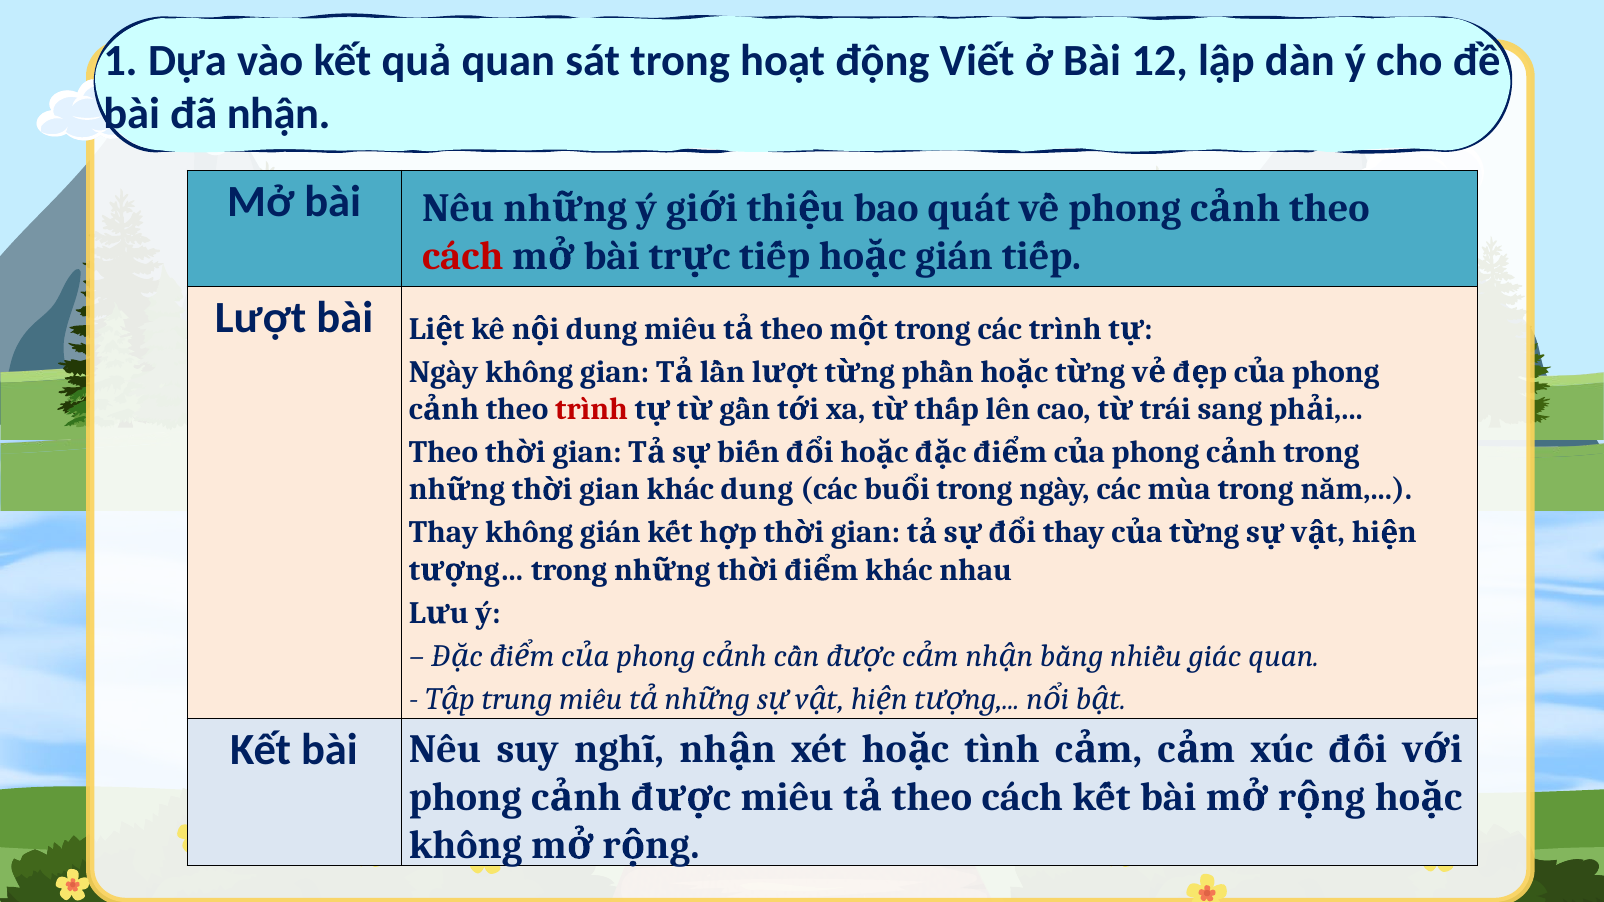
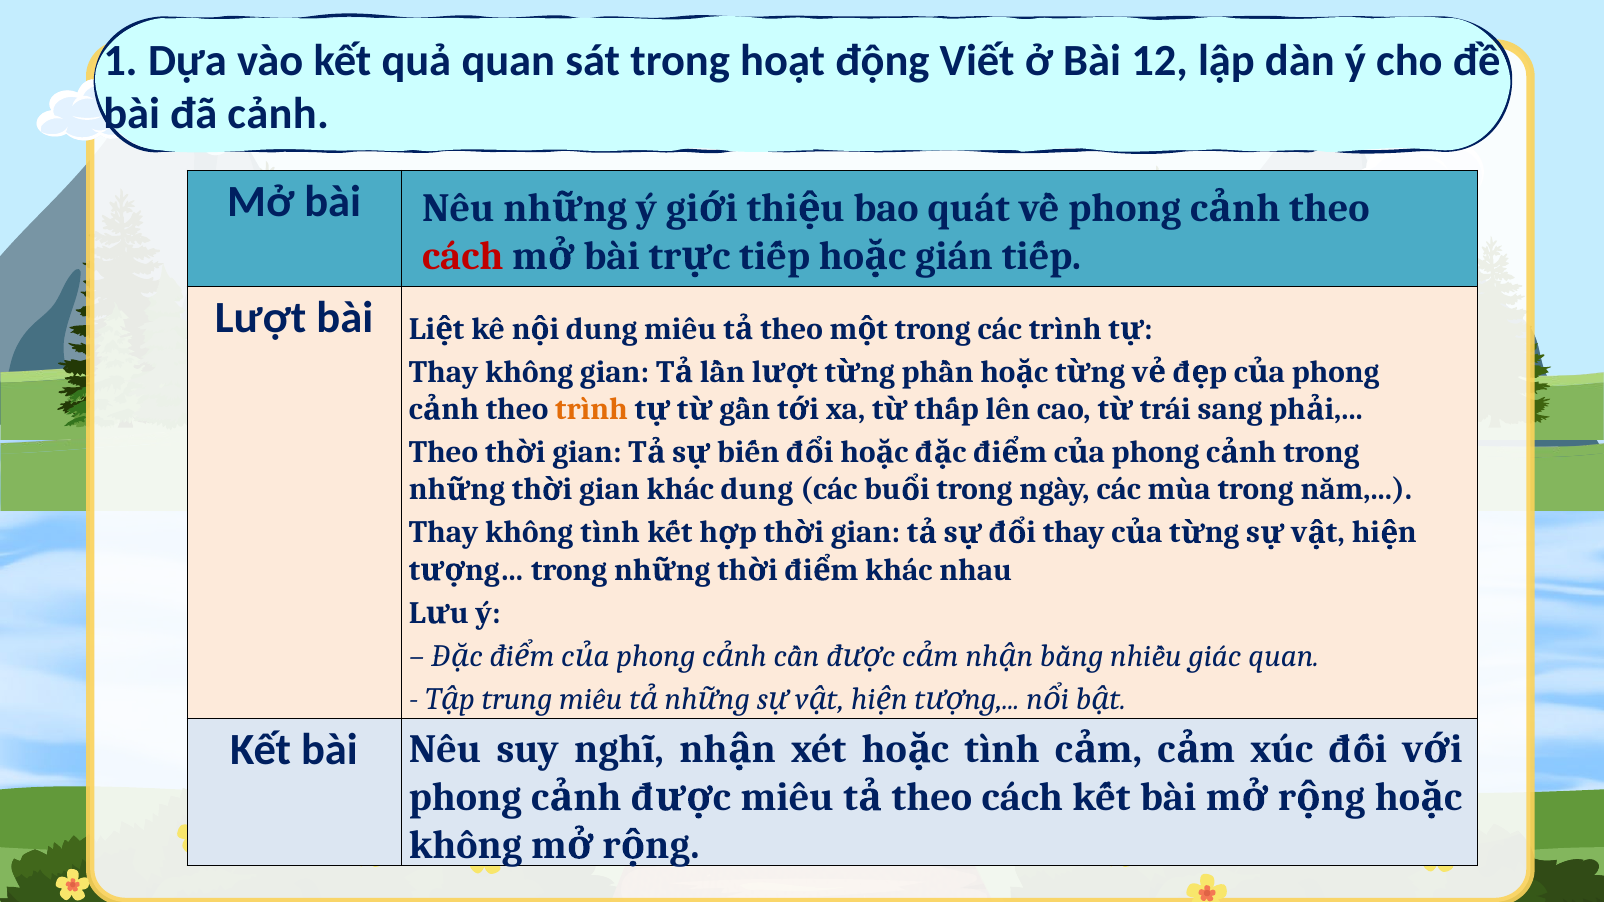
nhận: nhận -> cảnh
Ngày at (444, 372): Ngày -> Thay
trình at (592, 409) colour: red -> orange
không gián: gián -> tình
